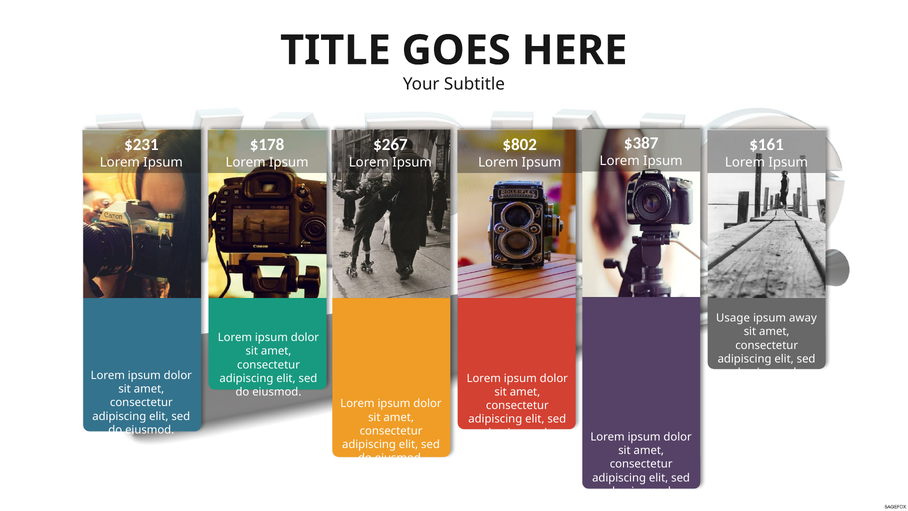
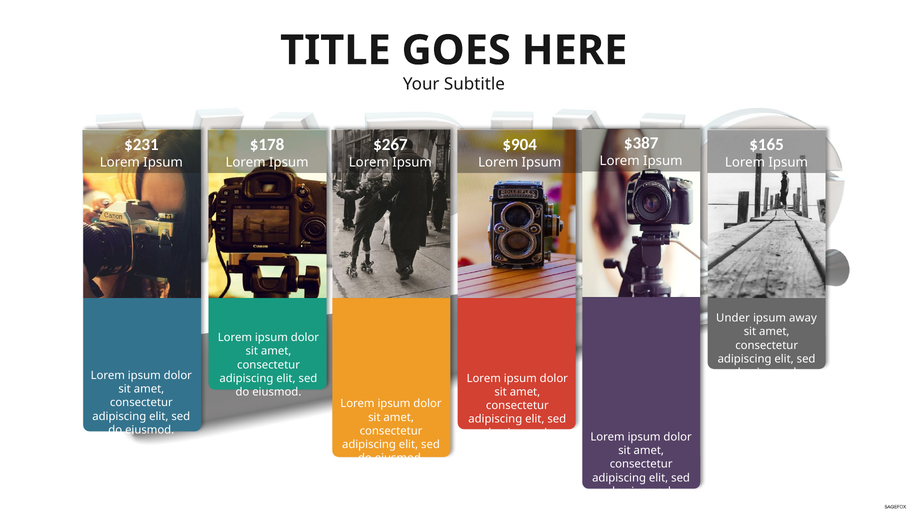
$802: $802 -> $904
$161: $161 -> $165
Usage: Usage -> Under
